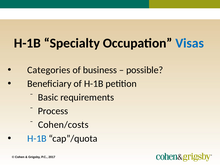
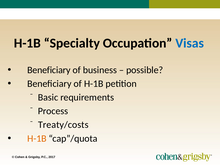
Categories at (49, 70): Categories -> Beneficiary
Cohen/costs: Cohen/costs -> Treaty/costs
H-1B at (37, 138) colour: blue -> orange
